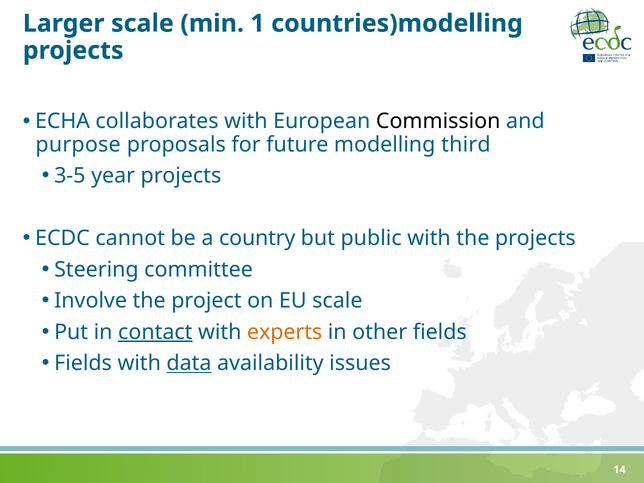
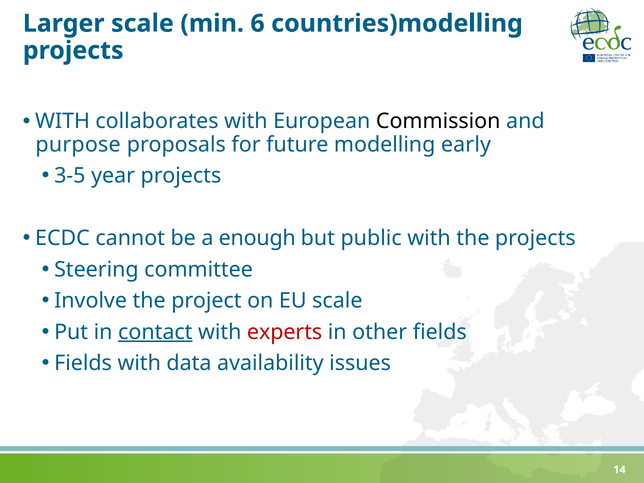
1: 1 -> 6
ECHA at (63, 121): ECHA -> WITH
third: third -> early
country: country -> enough
experts colour: orange -> red
data underline: present -> none
